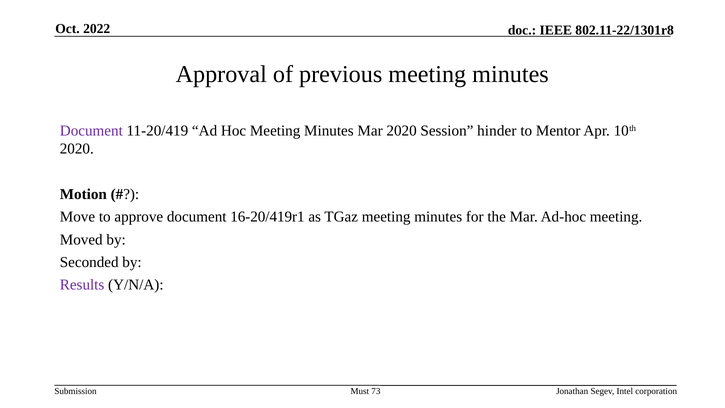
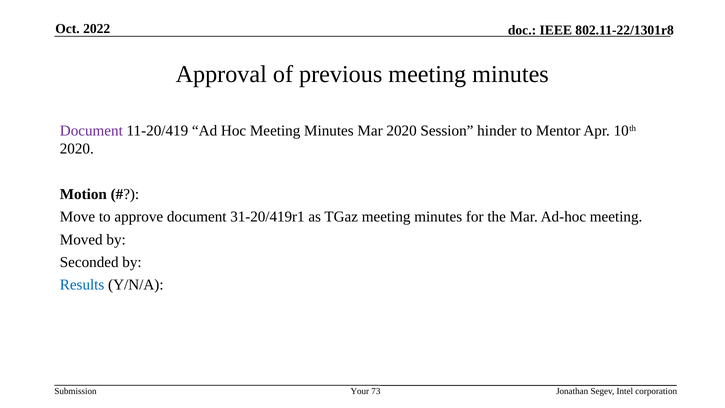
16-20/419r1: 16-20/419r1 -> 31-20/419r1
Results colour: purple -> blue
Must: Must -> Your
